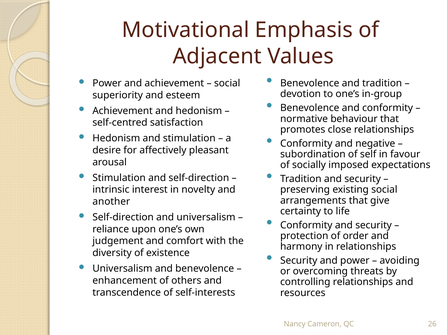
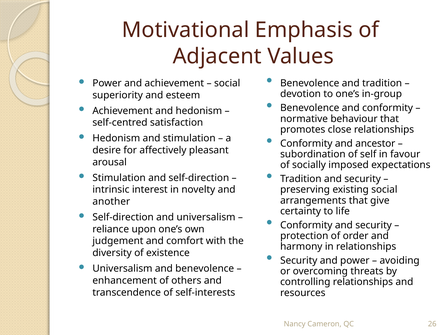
negative: negative -> ancestor
